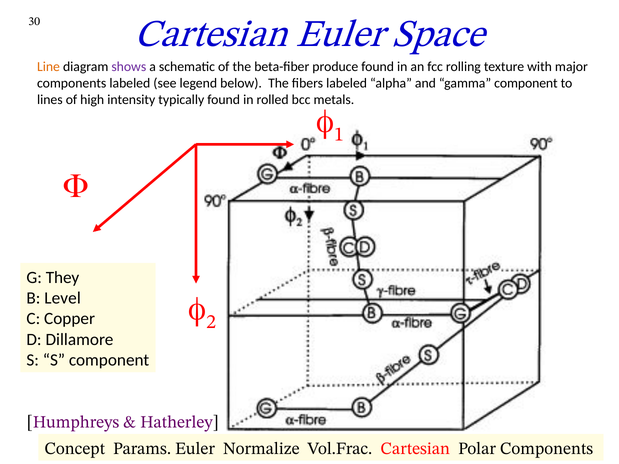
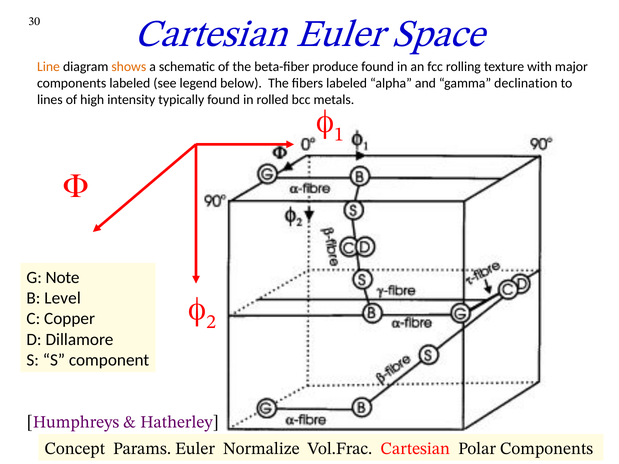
shows colour: purple -> orange
component at (526, 83): component -> declination
They: They -> Note
